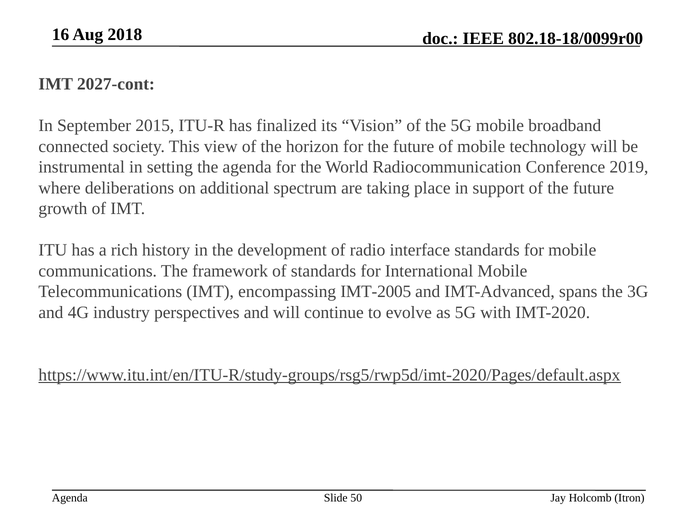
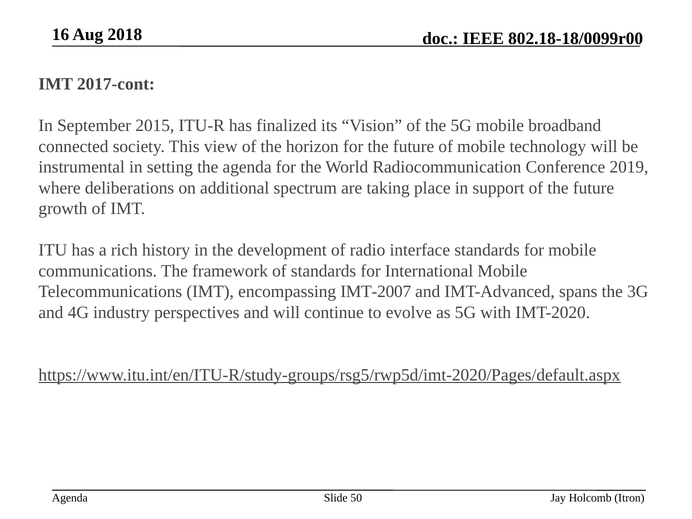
2027-cont: 2027-cont -> 2017-cont
IMT-2005: IMT-2005 -> IMT-2007
